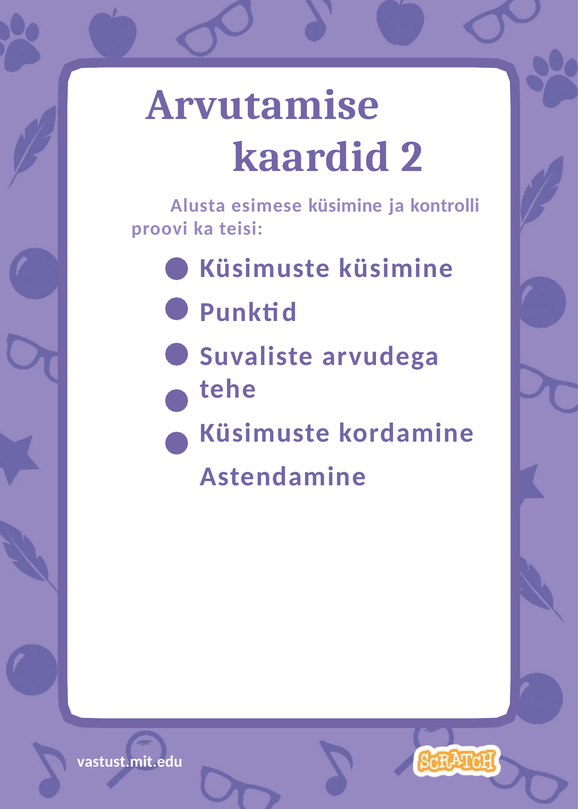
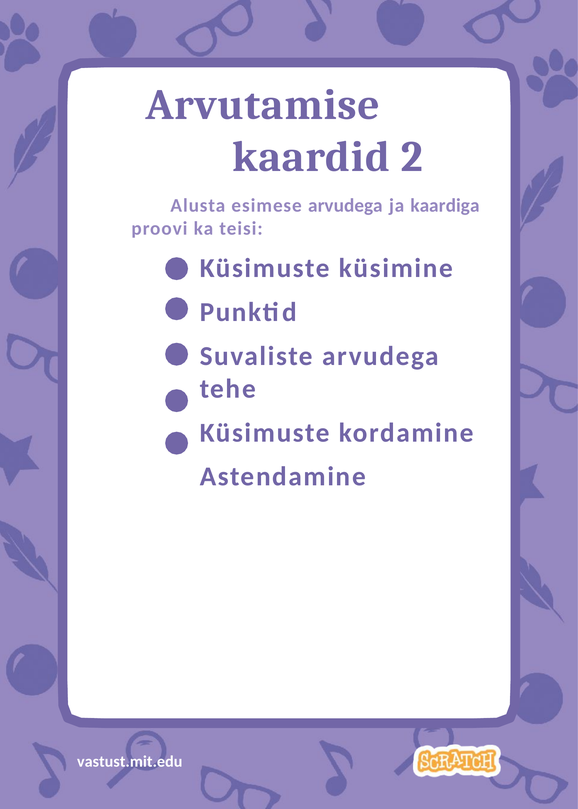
esimese küsimine: küsimine -> arvudega
kontrolli: kontrolli -> kaardiga
